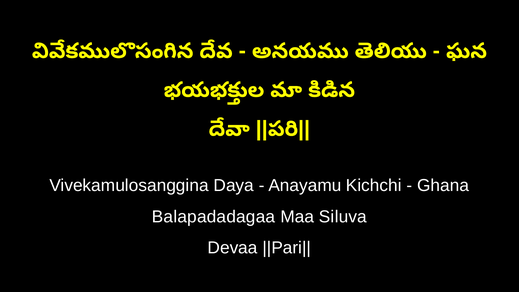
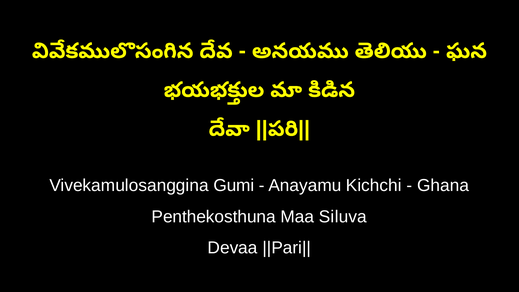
Daya: Daya -> Gumi
Balapadadagaa: Balapadadagaa -> Penthekosthuna
